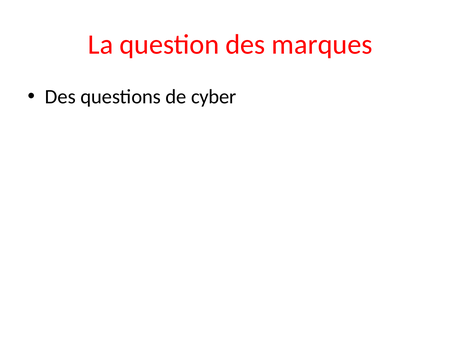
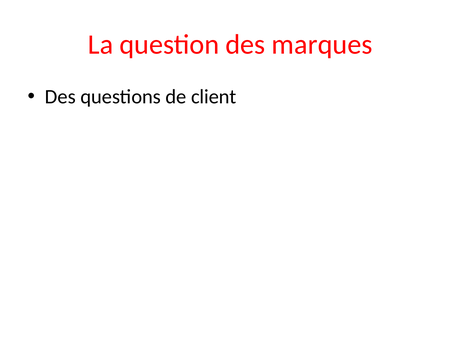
cyber: cyber -> client
